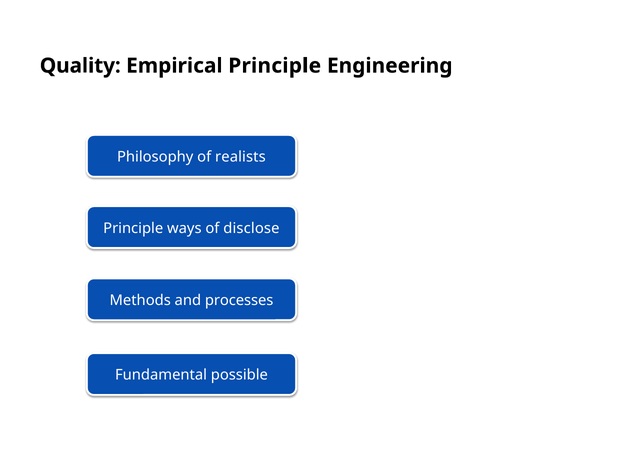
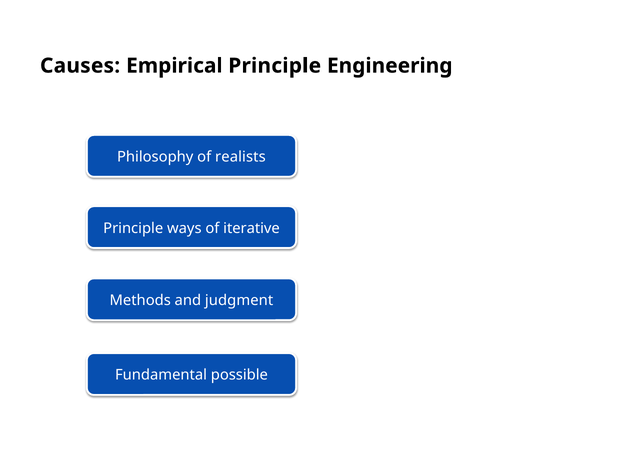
Quality: Quality -> Causes
disclose: disclose -> iterative
processes: processes -> judgment
